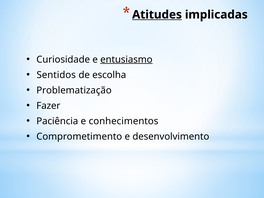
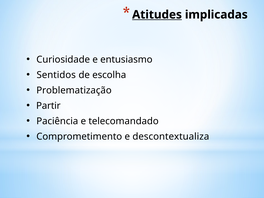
entusiasmo underline: present -> none
Fazer: Fazer -> Partir
conhecimentos: conhecimentos -> telecomandado
desenvolvimento: desenvolvimento -> descontextualiza
